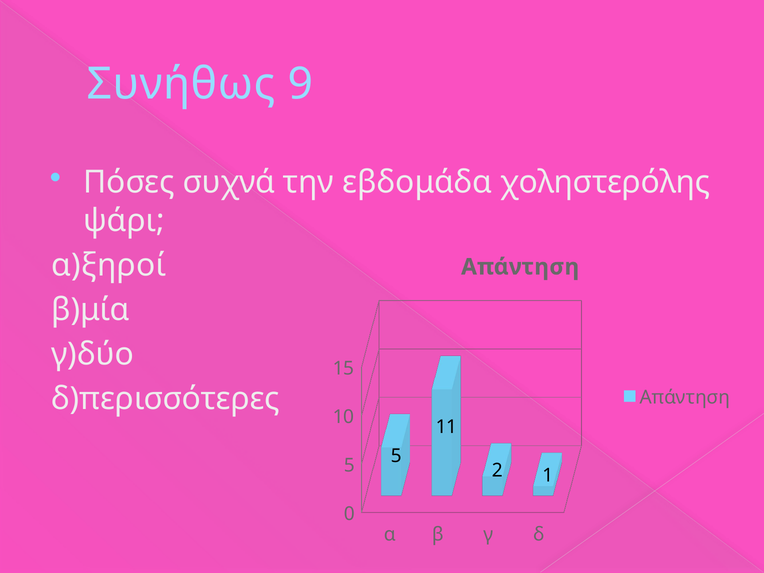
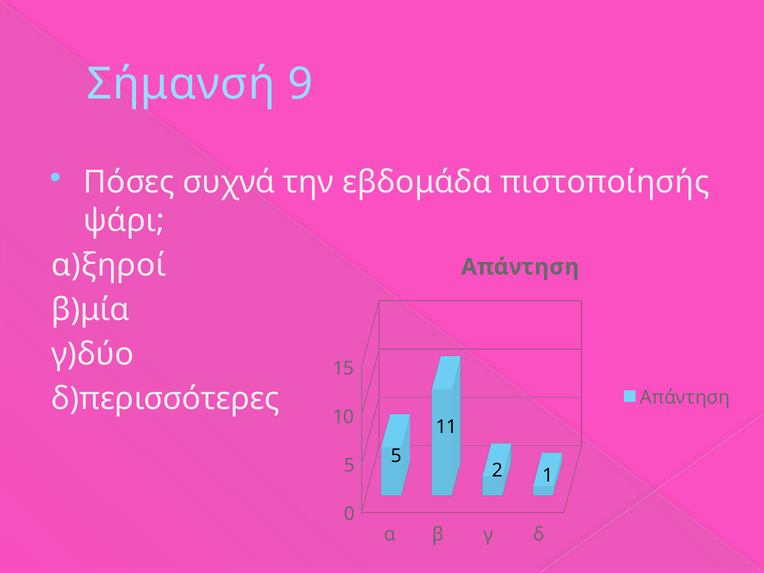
Συνήθως: Συνήθως -> Σήμανσή
χοληστερόλης: χοληστερόλης -> πιστοποίησής
